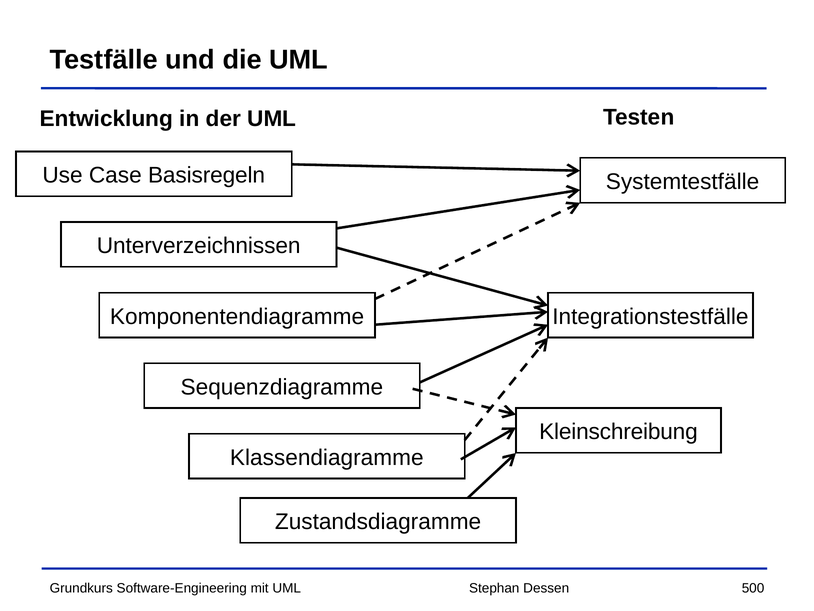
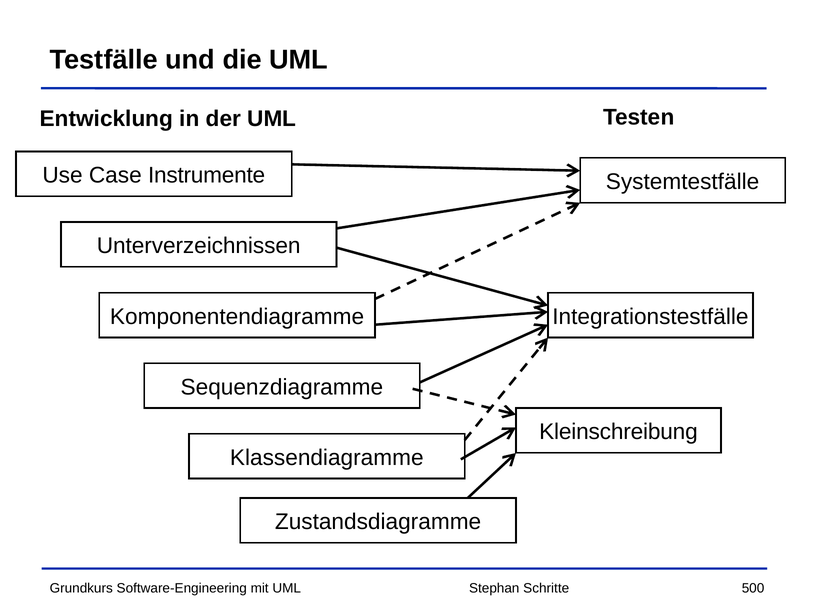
Basisregeln: Basisregeln -> Instrumente
Dessen: Dessen -> Schritte
